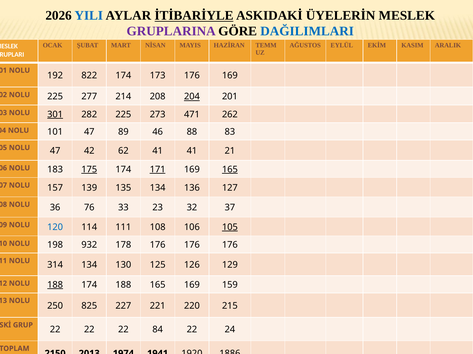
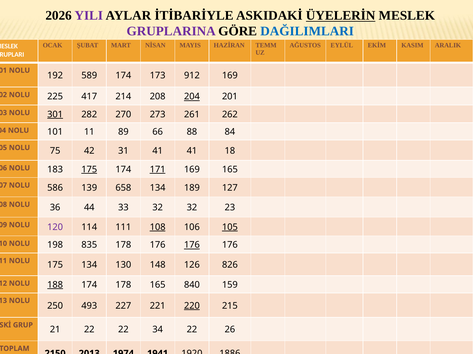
YILI colour: blue -> purple
İTİBARİYLE underline: present -> none
ÜYELERİN underline: none -> present
822: 822 -> 589
173 176: 176 -> 912
277: 277 -> 417
282 225: 225 -> 270
471: 471 -> 261
101 47: 47 -> 11
46: 46 -> 66
83: 83 -> 84
NOLU 47: 47 -> 75
62: 62 -> 31
21: 21 -> 18
165 at (230, 170) underline: present -> none
157: 157 -> 586
135: 135 -> 658
136: 136 -> 189
76: 76 -> 44
33 23: 23 -> 32
37: 37 -> 23
120 colour: blue -> purple
108 underline: none -> present
932: 932 -> 835
176 at (192, 245) underline: none -> present
NOLU 314: 314 -> 175
125: 125 -> 148
129: 129 -> 826
174 188: 188 -> 178
165 169: 169 -> 840
825: 825 -> 493
220 underline: none -> present
GRUP 22: 22 -> 21
84: 84 -> 34
24: 24 -> 26
